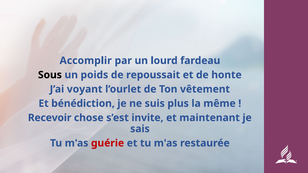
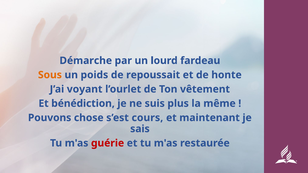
Accomplir: Accomplir -> Démarche
Sous colour: black -> orange
Recevoir: Recevoir -> Pouvons
invite: invite -> cours
